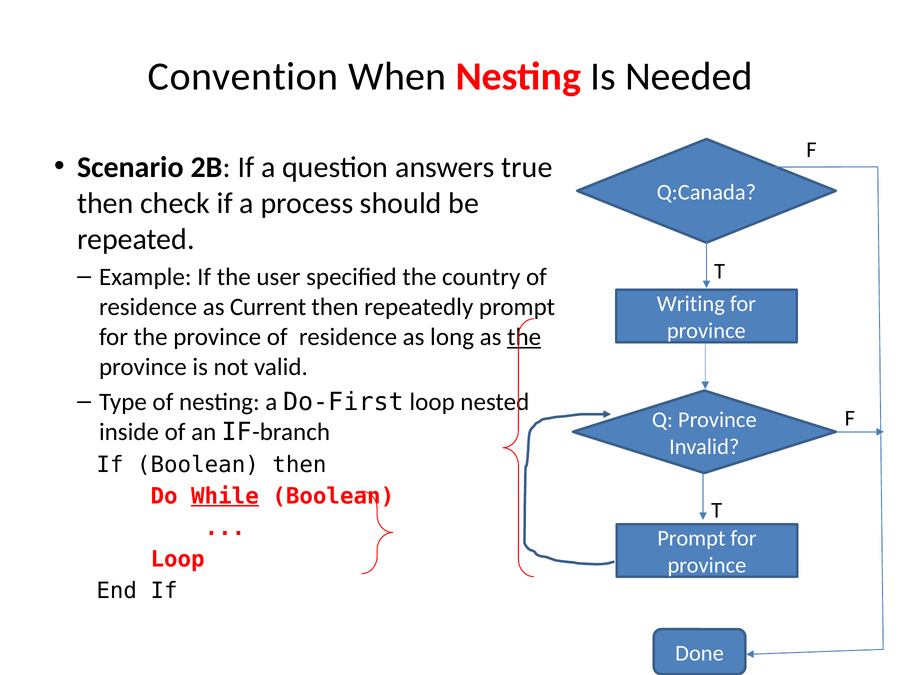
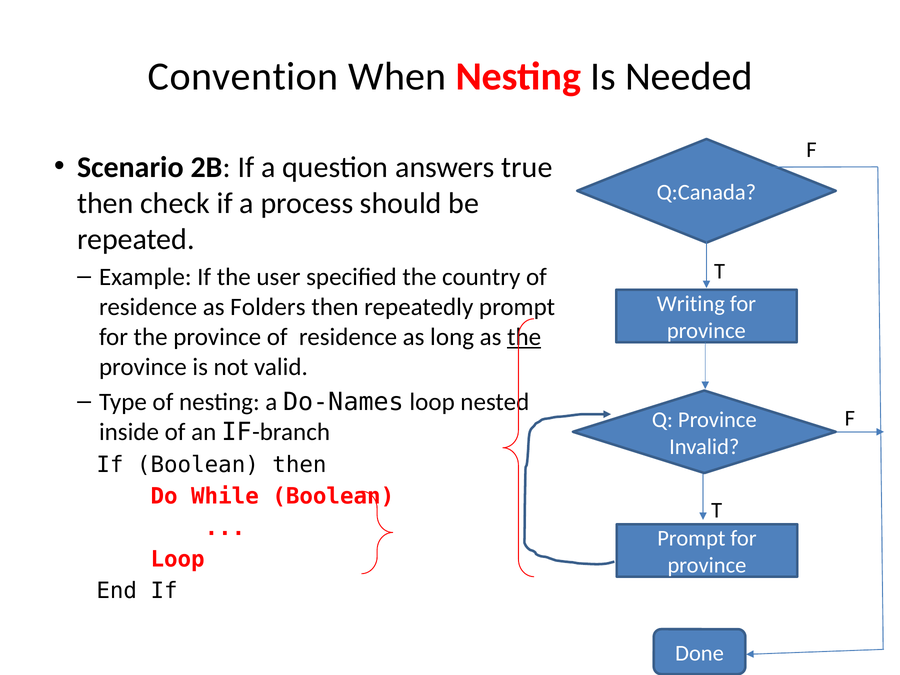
Current: Current -> Folders
Do-First: Do-First -> Do-Names
While underline: present -> none
